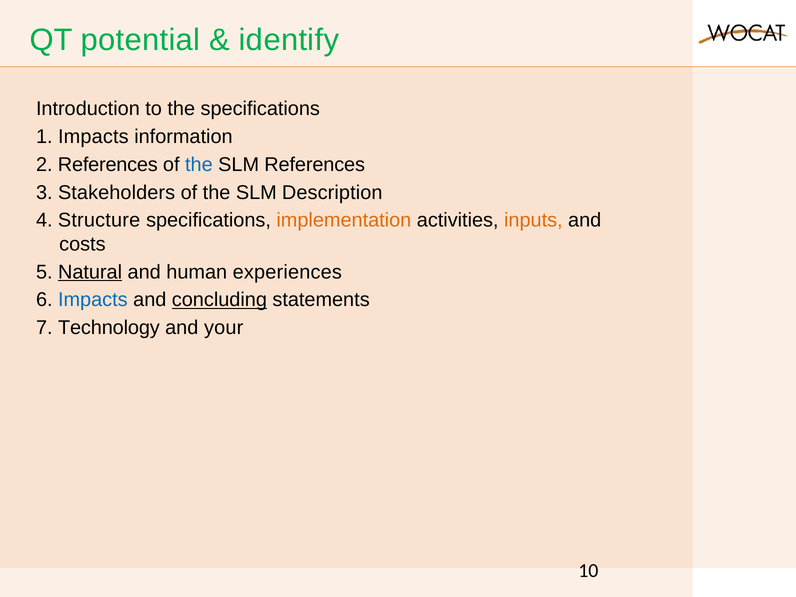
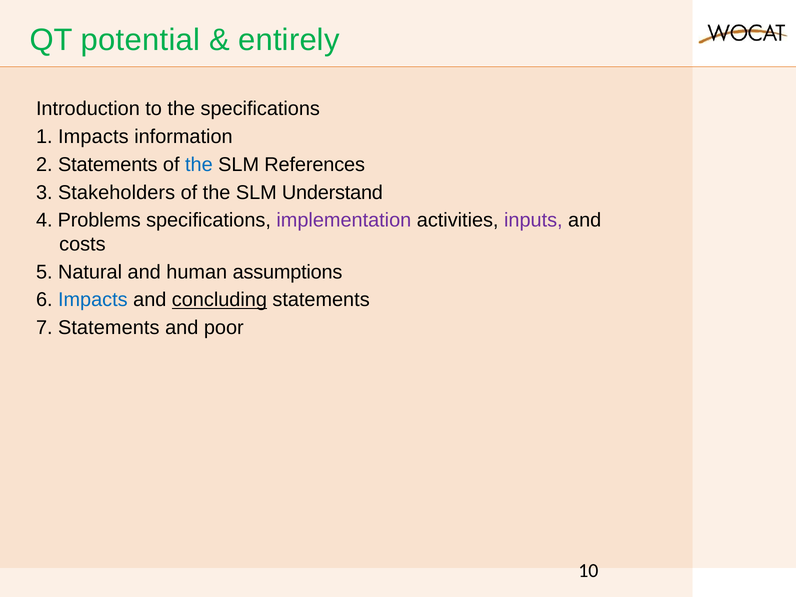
identify: identify -> entirely
2 References: References -> Statements
Description: Description -> Understand
Structure: Structure -> Problems
implementation colour: orange -> purple
inputs colour: orange -> purple
Natural underline: present -> none
experiences: experiences -> assumptions
7 Technology: Technology -> Statements
your: your -> poor
